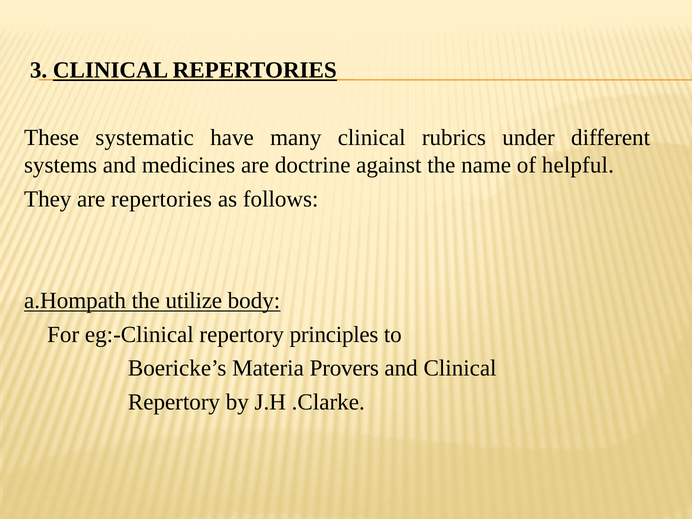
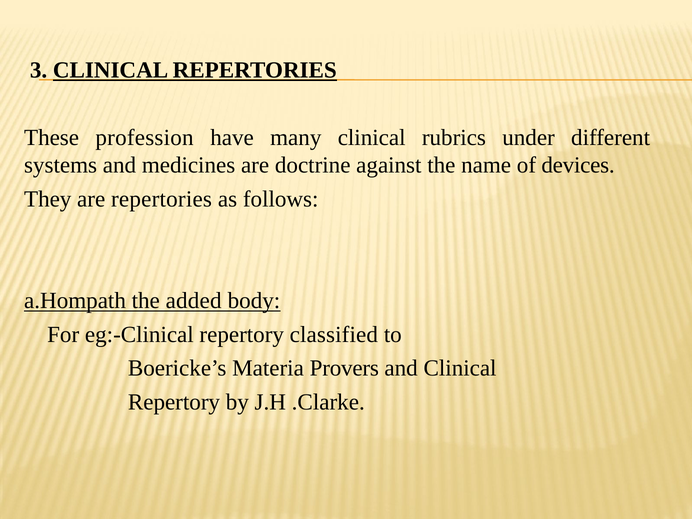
systematic: systematic -> profession
helpful: helpful -> devices
utilize: utilize -> added
principles: principles -> classified
